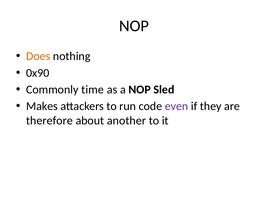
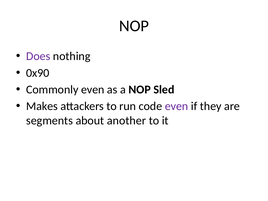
Does colour: orange -> purple
Commonly time: time -> even
therefore: therefore -> segments
